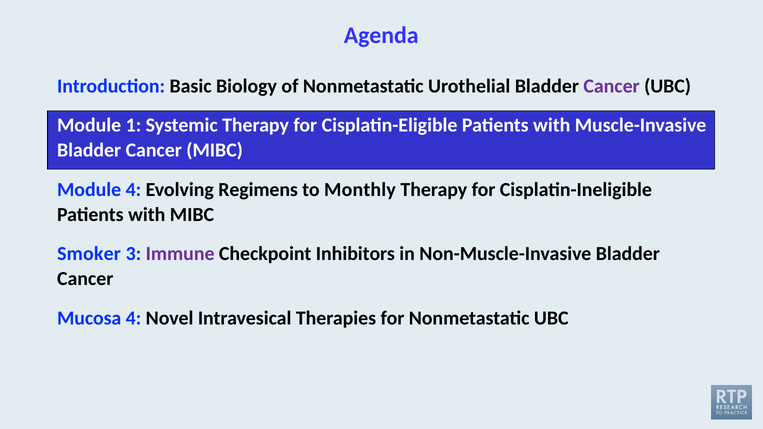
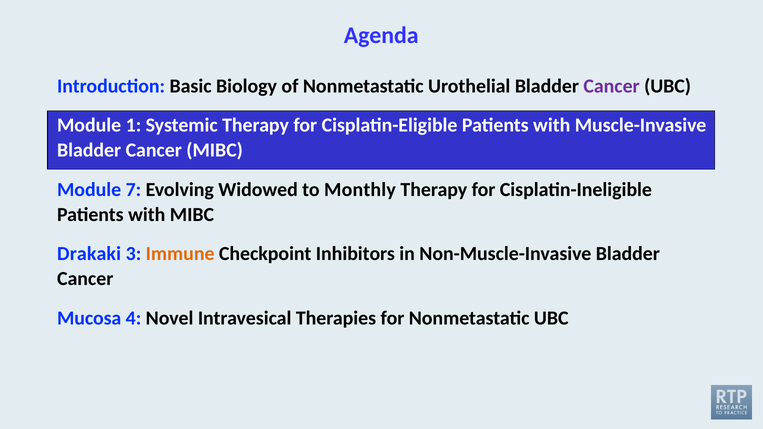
Module 4: 4 -> 7
Regimens: Regimens -> Widowed
Smoker: Smoker -> Drakaki
Immune colour: purple -> orange
